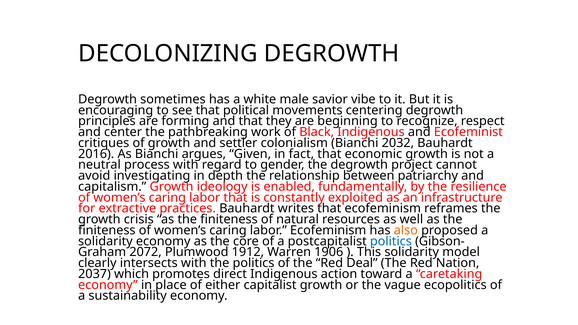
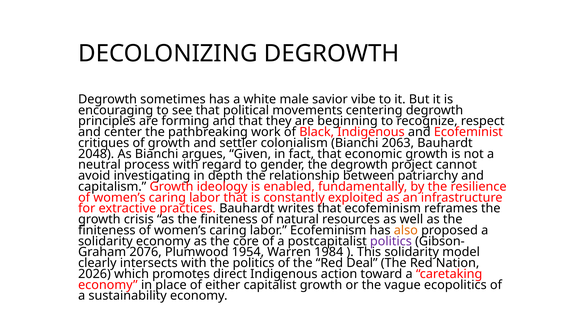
2032: 2032 -> 2063
2016: 2016 -> 2048
politics at (391, 241) colour: blue -> purple
2072: 2072 -> 2076
1912: 1912 -> 1954
1906: 1906 -> 1984
2037: 2037 -> 2026
